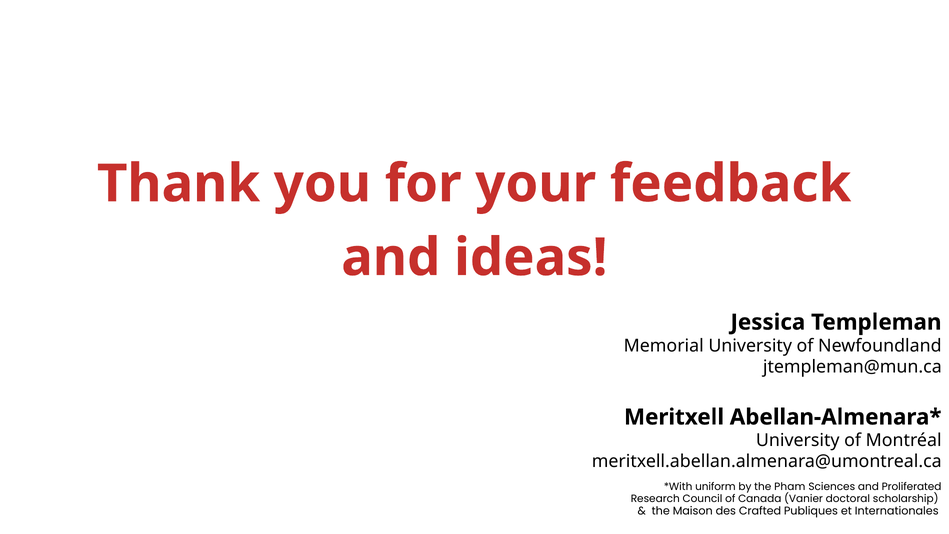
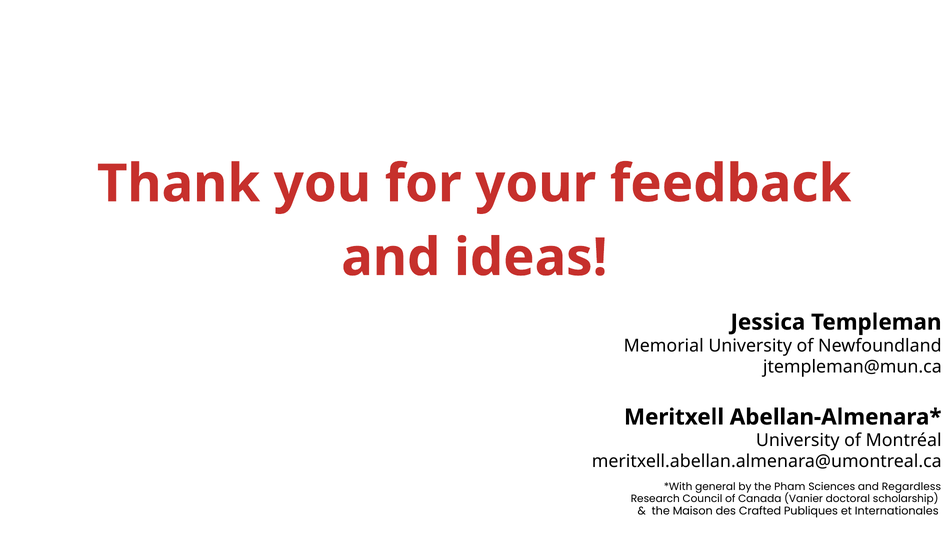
uniform: uniform -> general
Proliferated: Proliferated -> Regardless
